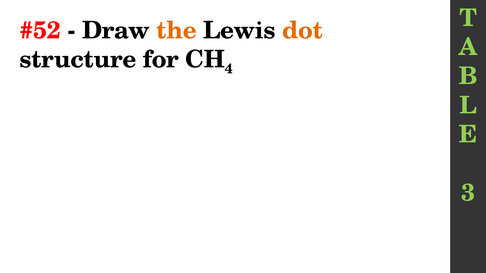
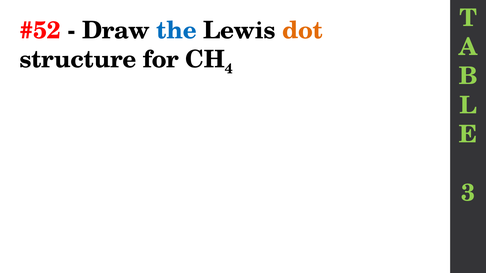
the colour: orange -> blue
